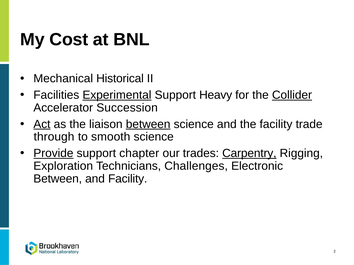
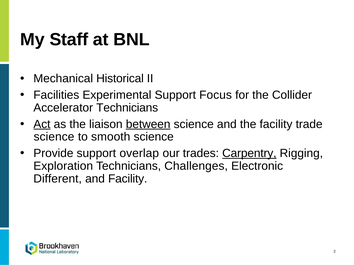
Cost: Cost -> Staff
Experimental underline: present -> none
Heavy: Heavy -> Focus
Collider underline: present -> none
Accelerator Succession: Succession -> Technicians
through at (54, 137): through -> science
Provide underline: present -> none
chapter: chapter -> overlap
Between at (58, 179): Between -> Different
